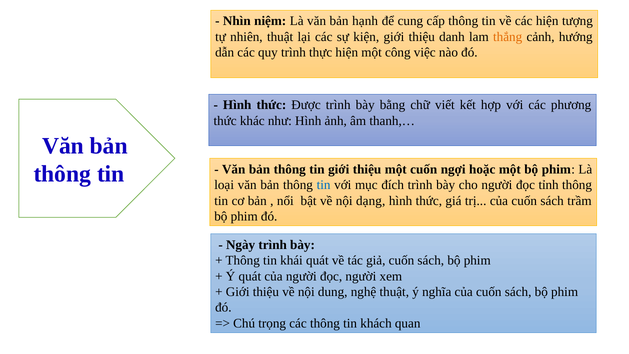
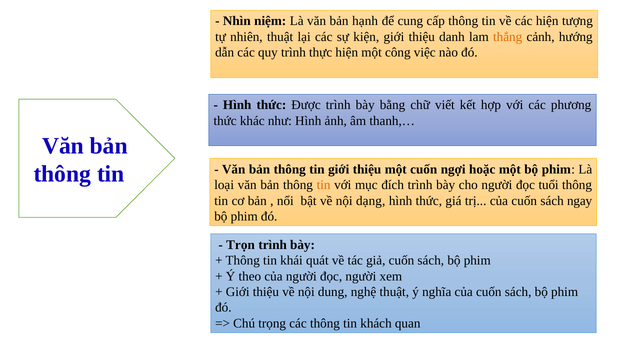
tin at (324, 185) colour: blue -> orange
tỉnh: tỉnh -> tuổi
trầm: trầm -> ngay
Ngày: Ngày -> Trọn
Ý quát: quát -> theo
